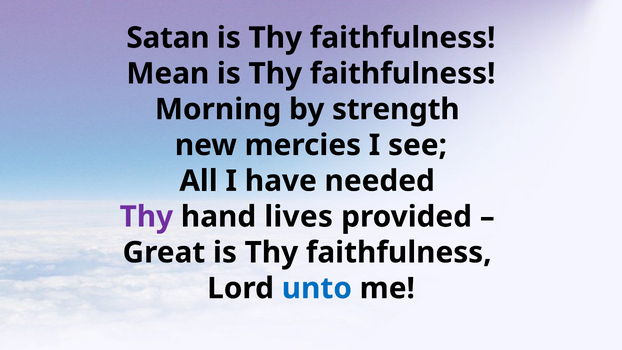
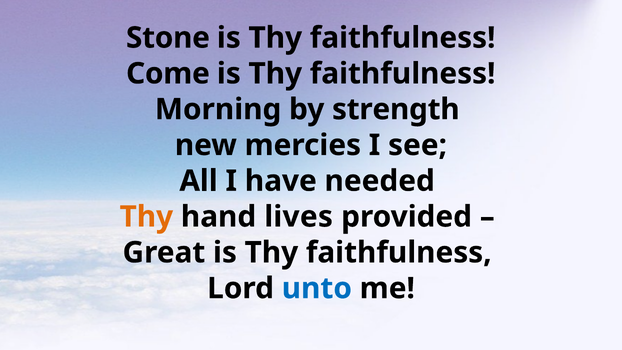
Satan: Satan -> Stone
Mean: Mean -> Come
Thy at (146, 217) colour: purple -> orange
